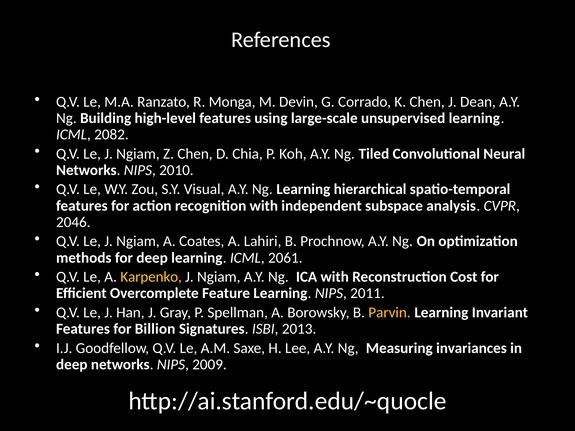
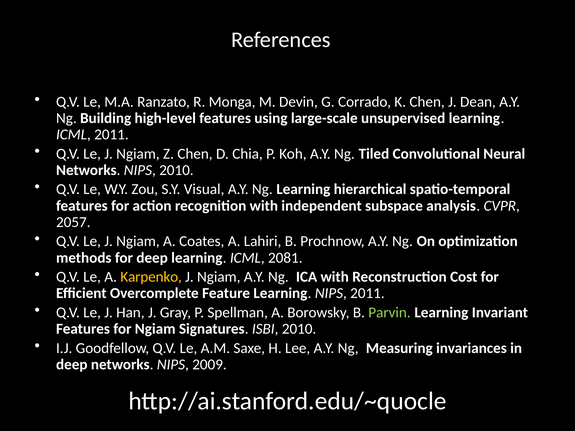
ICML 2082: 2082 -> 2011
2046: 2046 -> 2057
2061: 2061 -> 2081
Parvin colour: yellow -> light green
for Billion: Billion -> Ngiam
ISBI 2013: 2013 -> 2010
